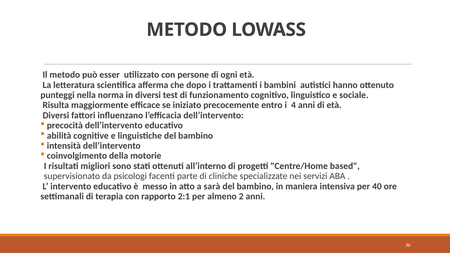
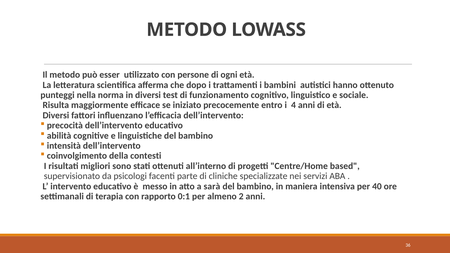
motorie: motorie -> contesti
2:1: 2:1 -> 0:1
